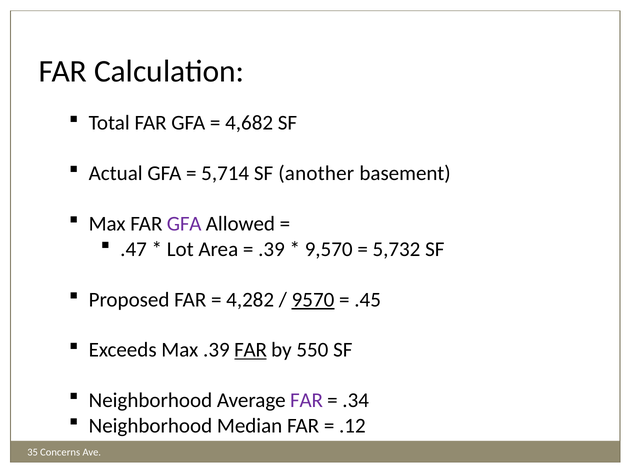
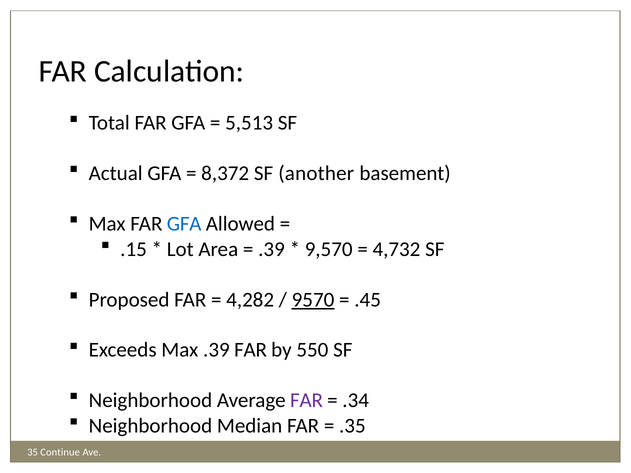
4,682: 4,682 -> 5,513
5,714: 5,714 -> 8,372
GFA at (184, 224) colour: purple -> blue
.47: .47 -> .15
5,732: 5,732 -> 4,732
FAR at (251, 350) underline: present -> none
.12: .12 -> .35
Concerns: Concerns -> Continue
